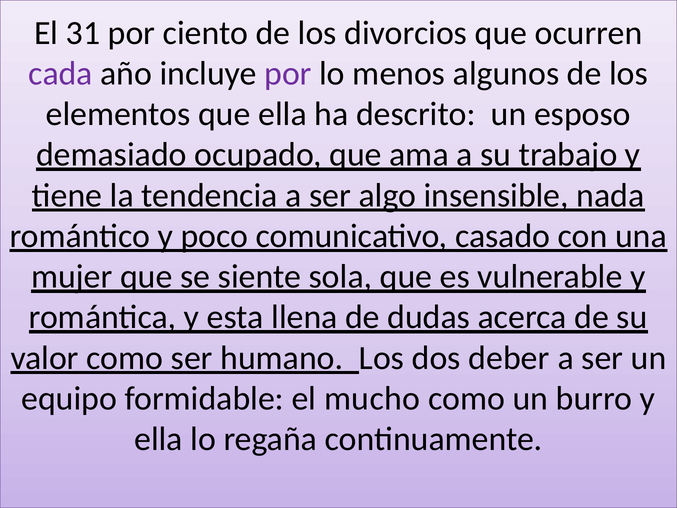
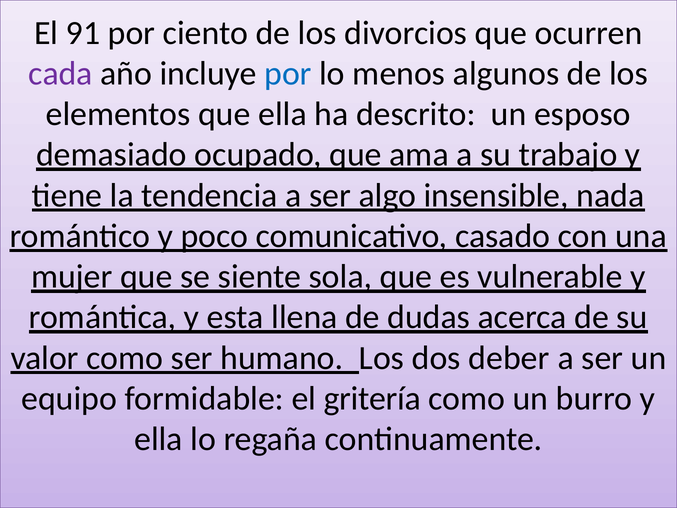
31: 31 -> 91
por at (288, 73) colour: purple -> blue
mucho: mucho -> gritería
